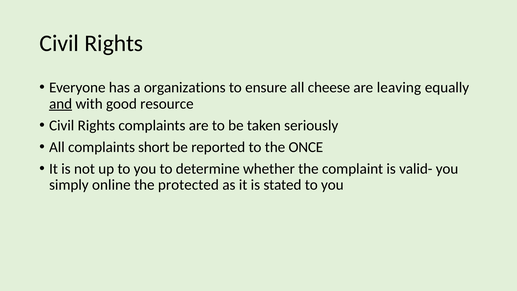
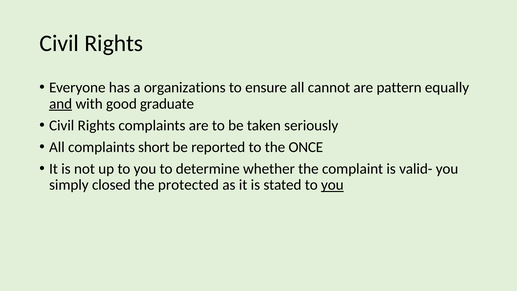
cheese: cheese -> cannot
leaving: leaving -> pattern
resource: resource -> graduate
online: online -> closed
you at (332, 185) underline: none -> present
